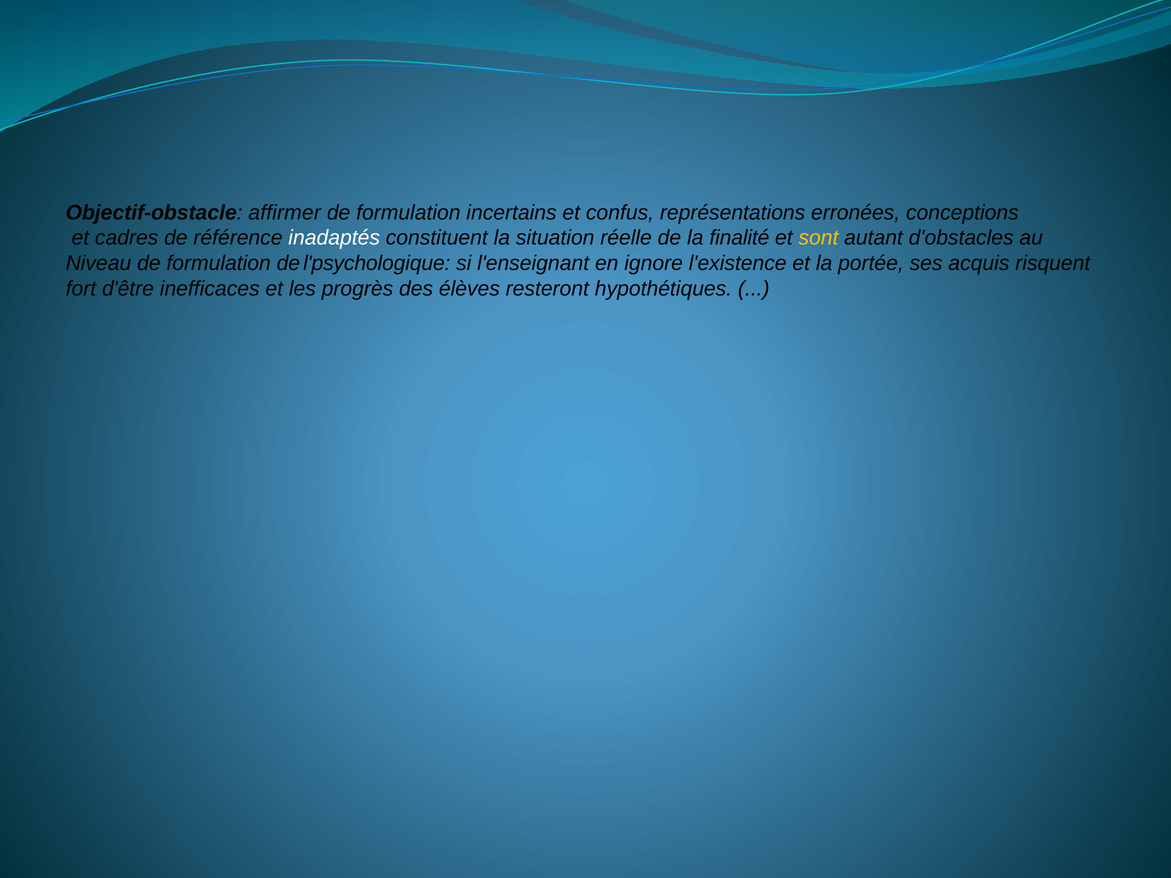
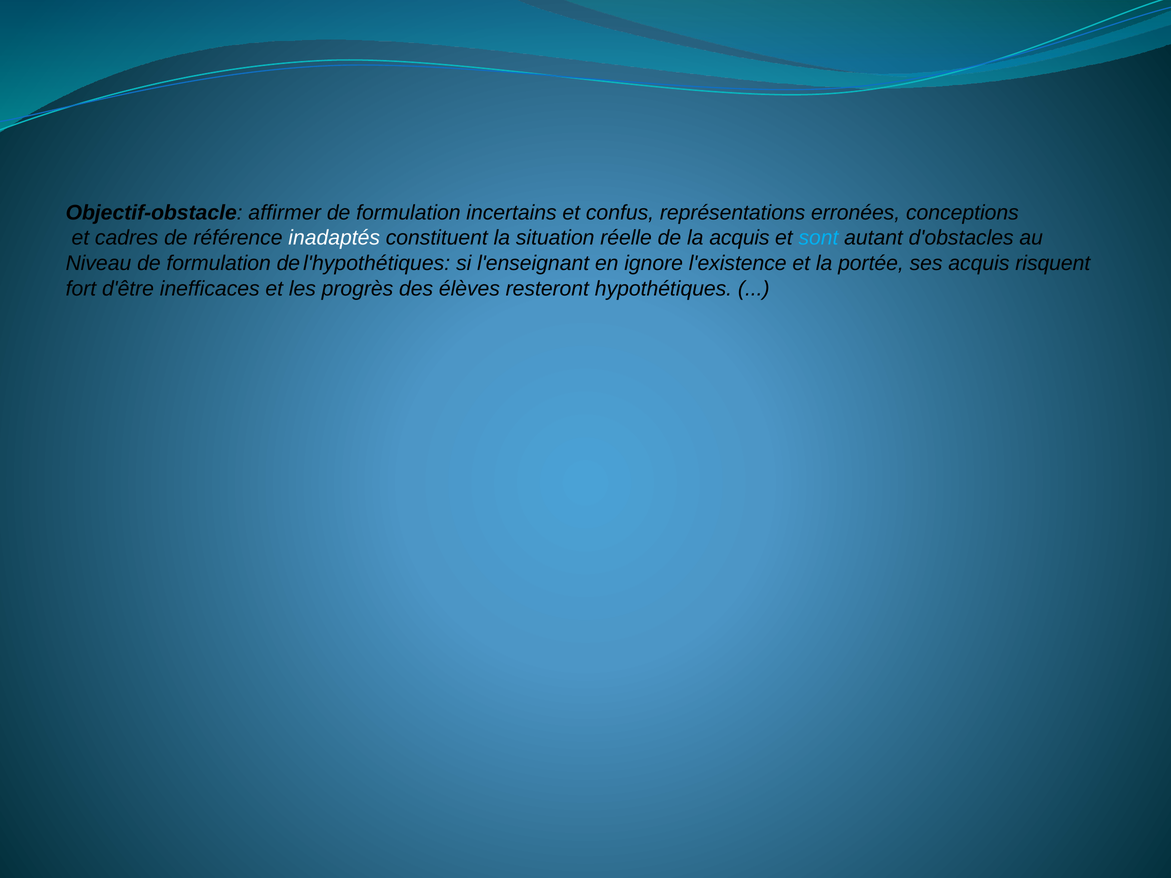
la finalité: finalité -> acquis
sont colour: yellow -> light blue
l'psychologique: l'psychologique -> l'hypothétiques
